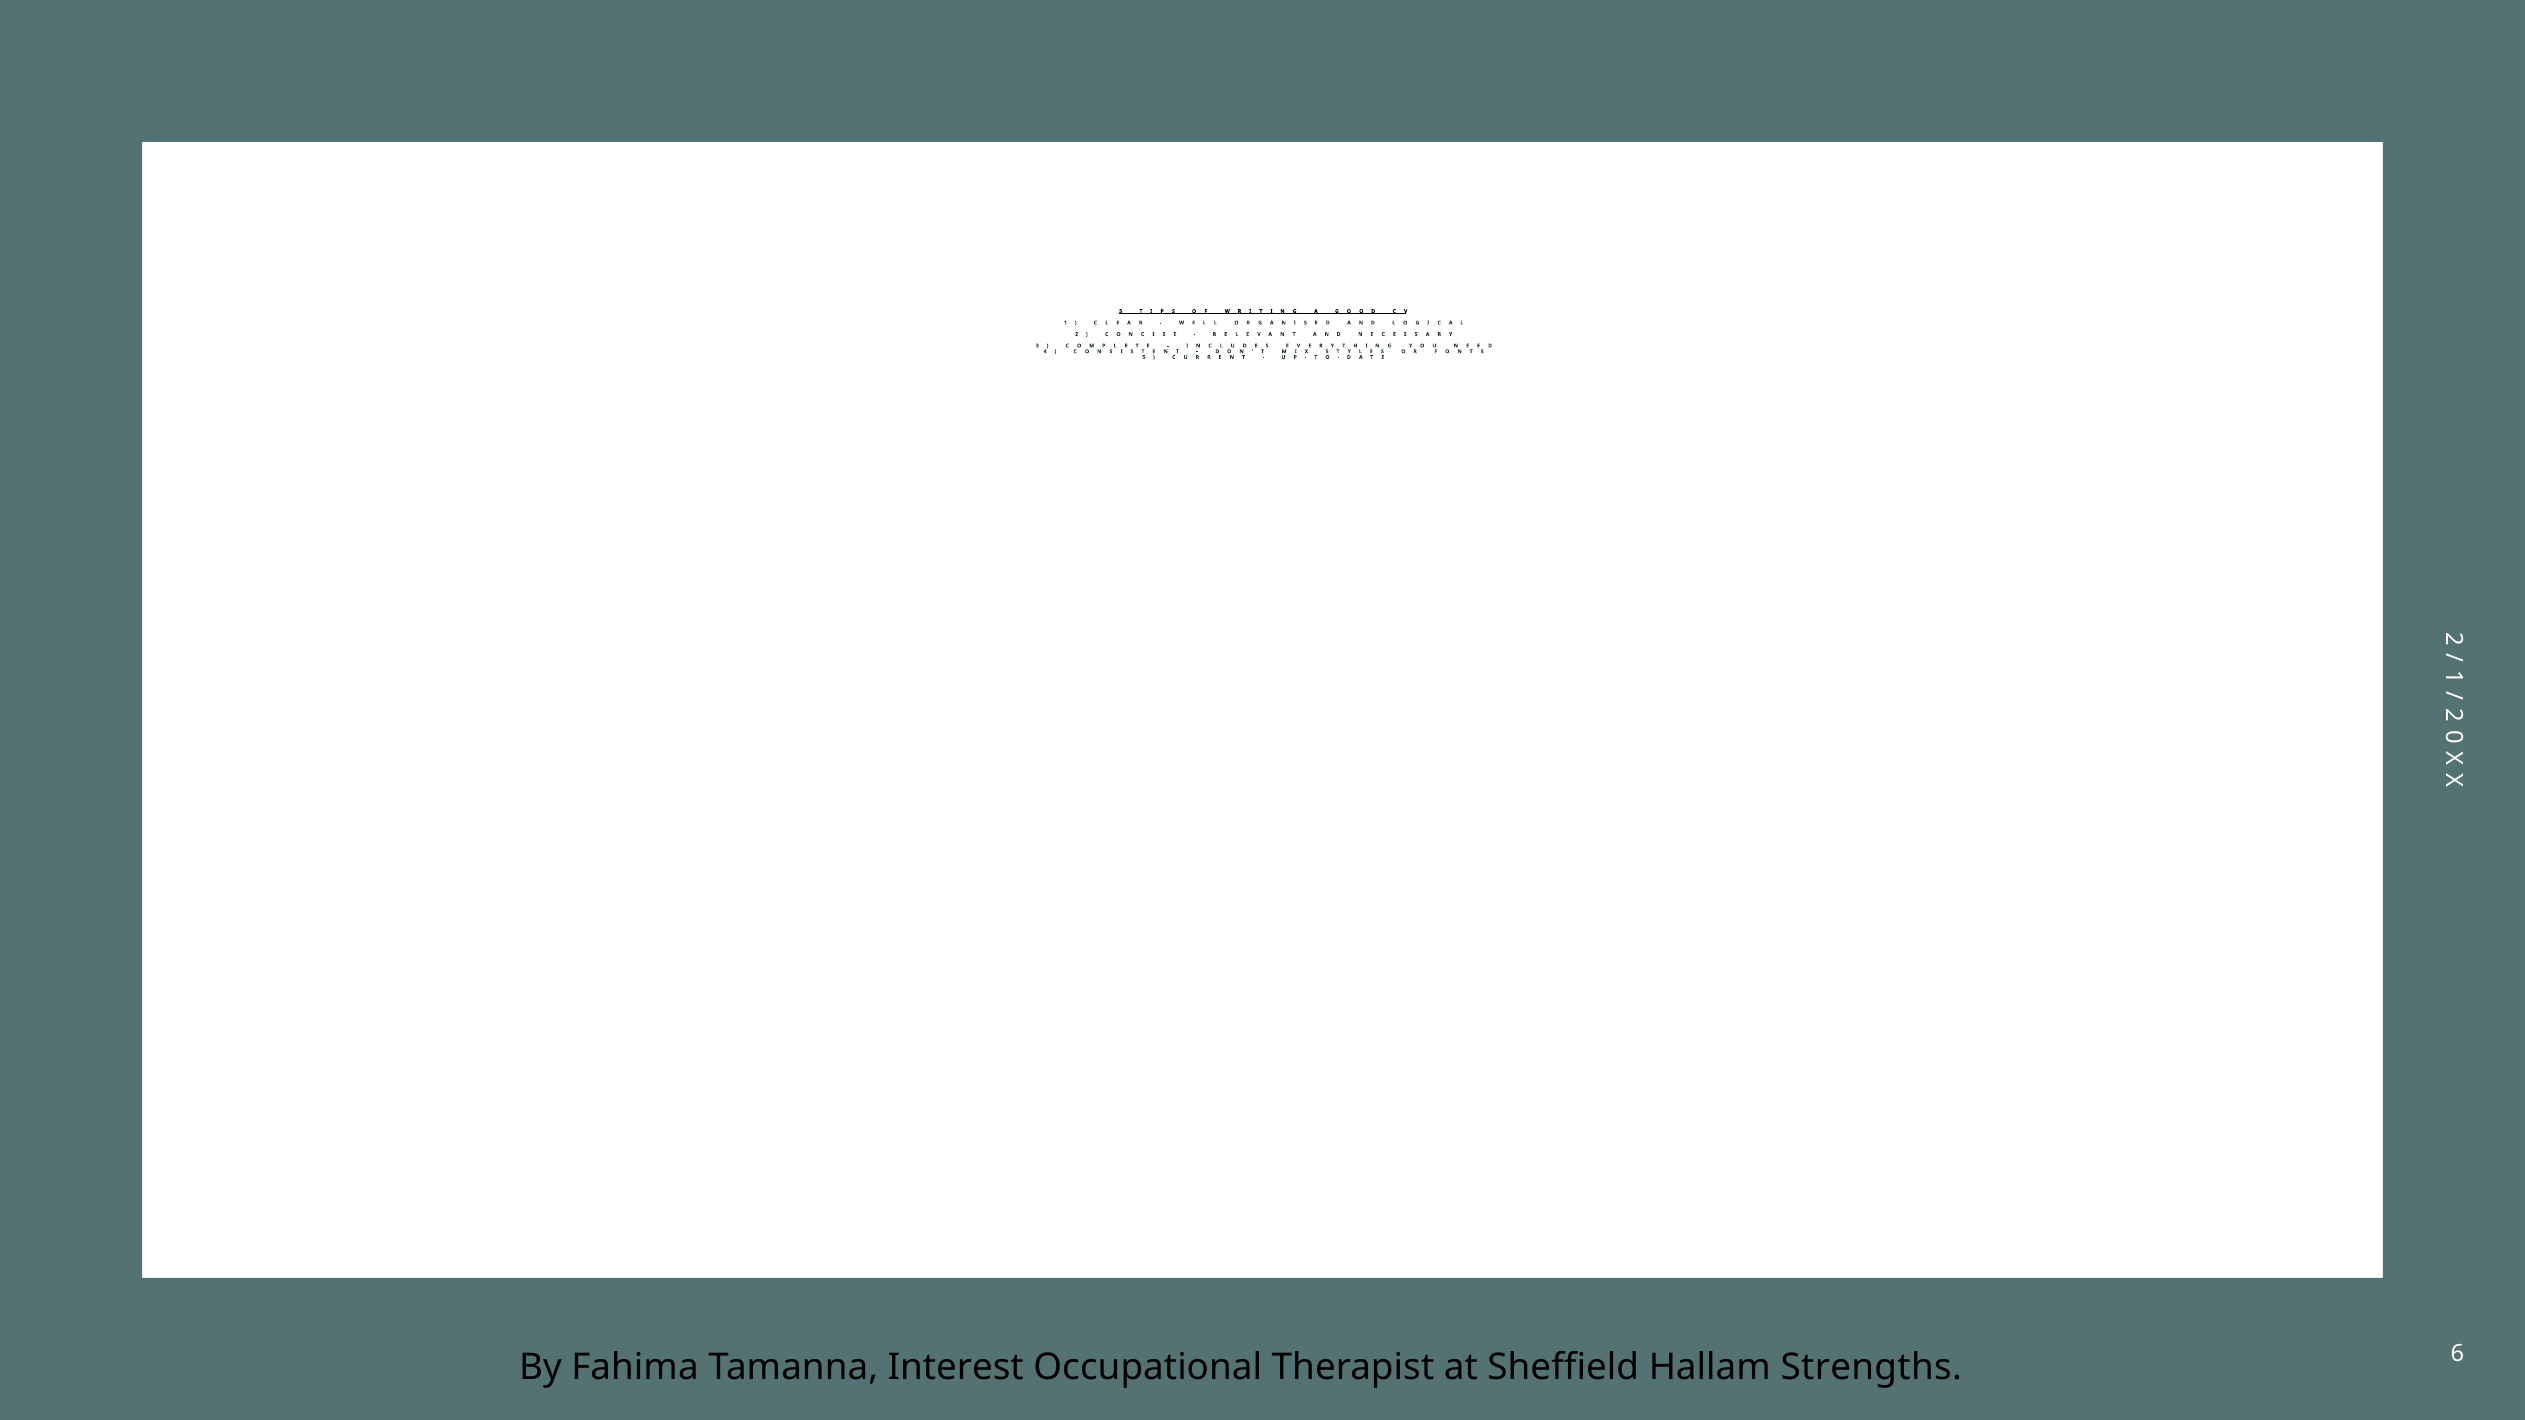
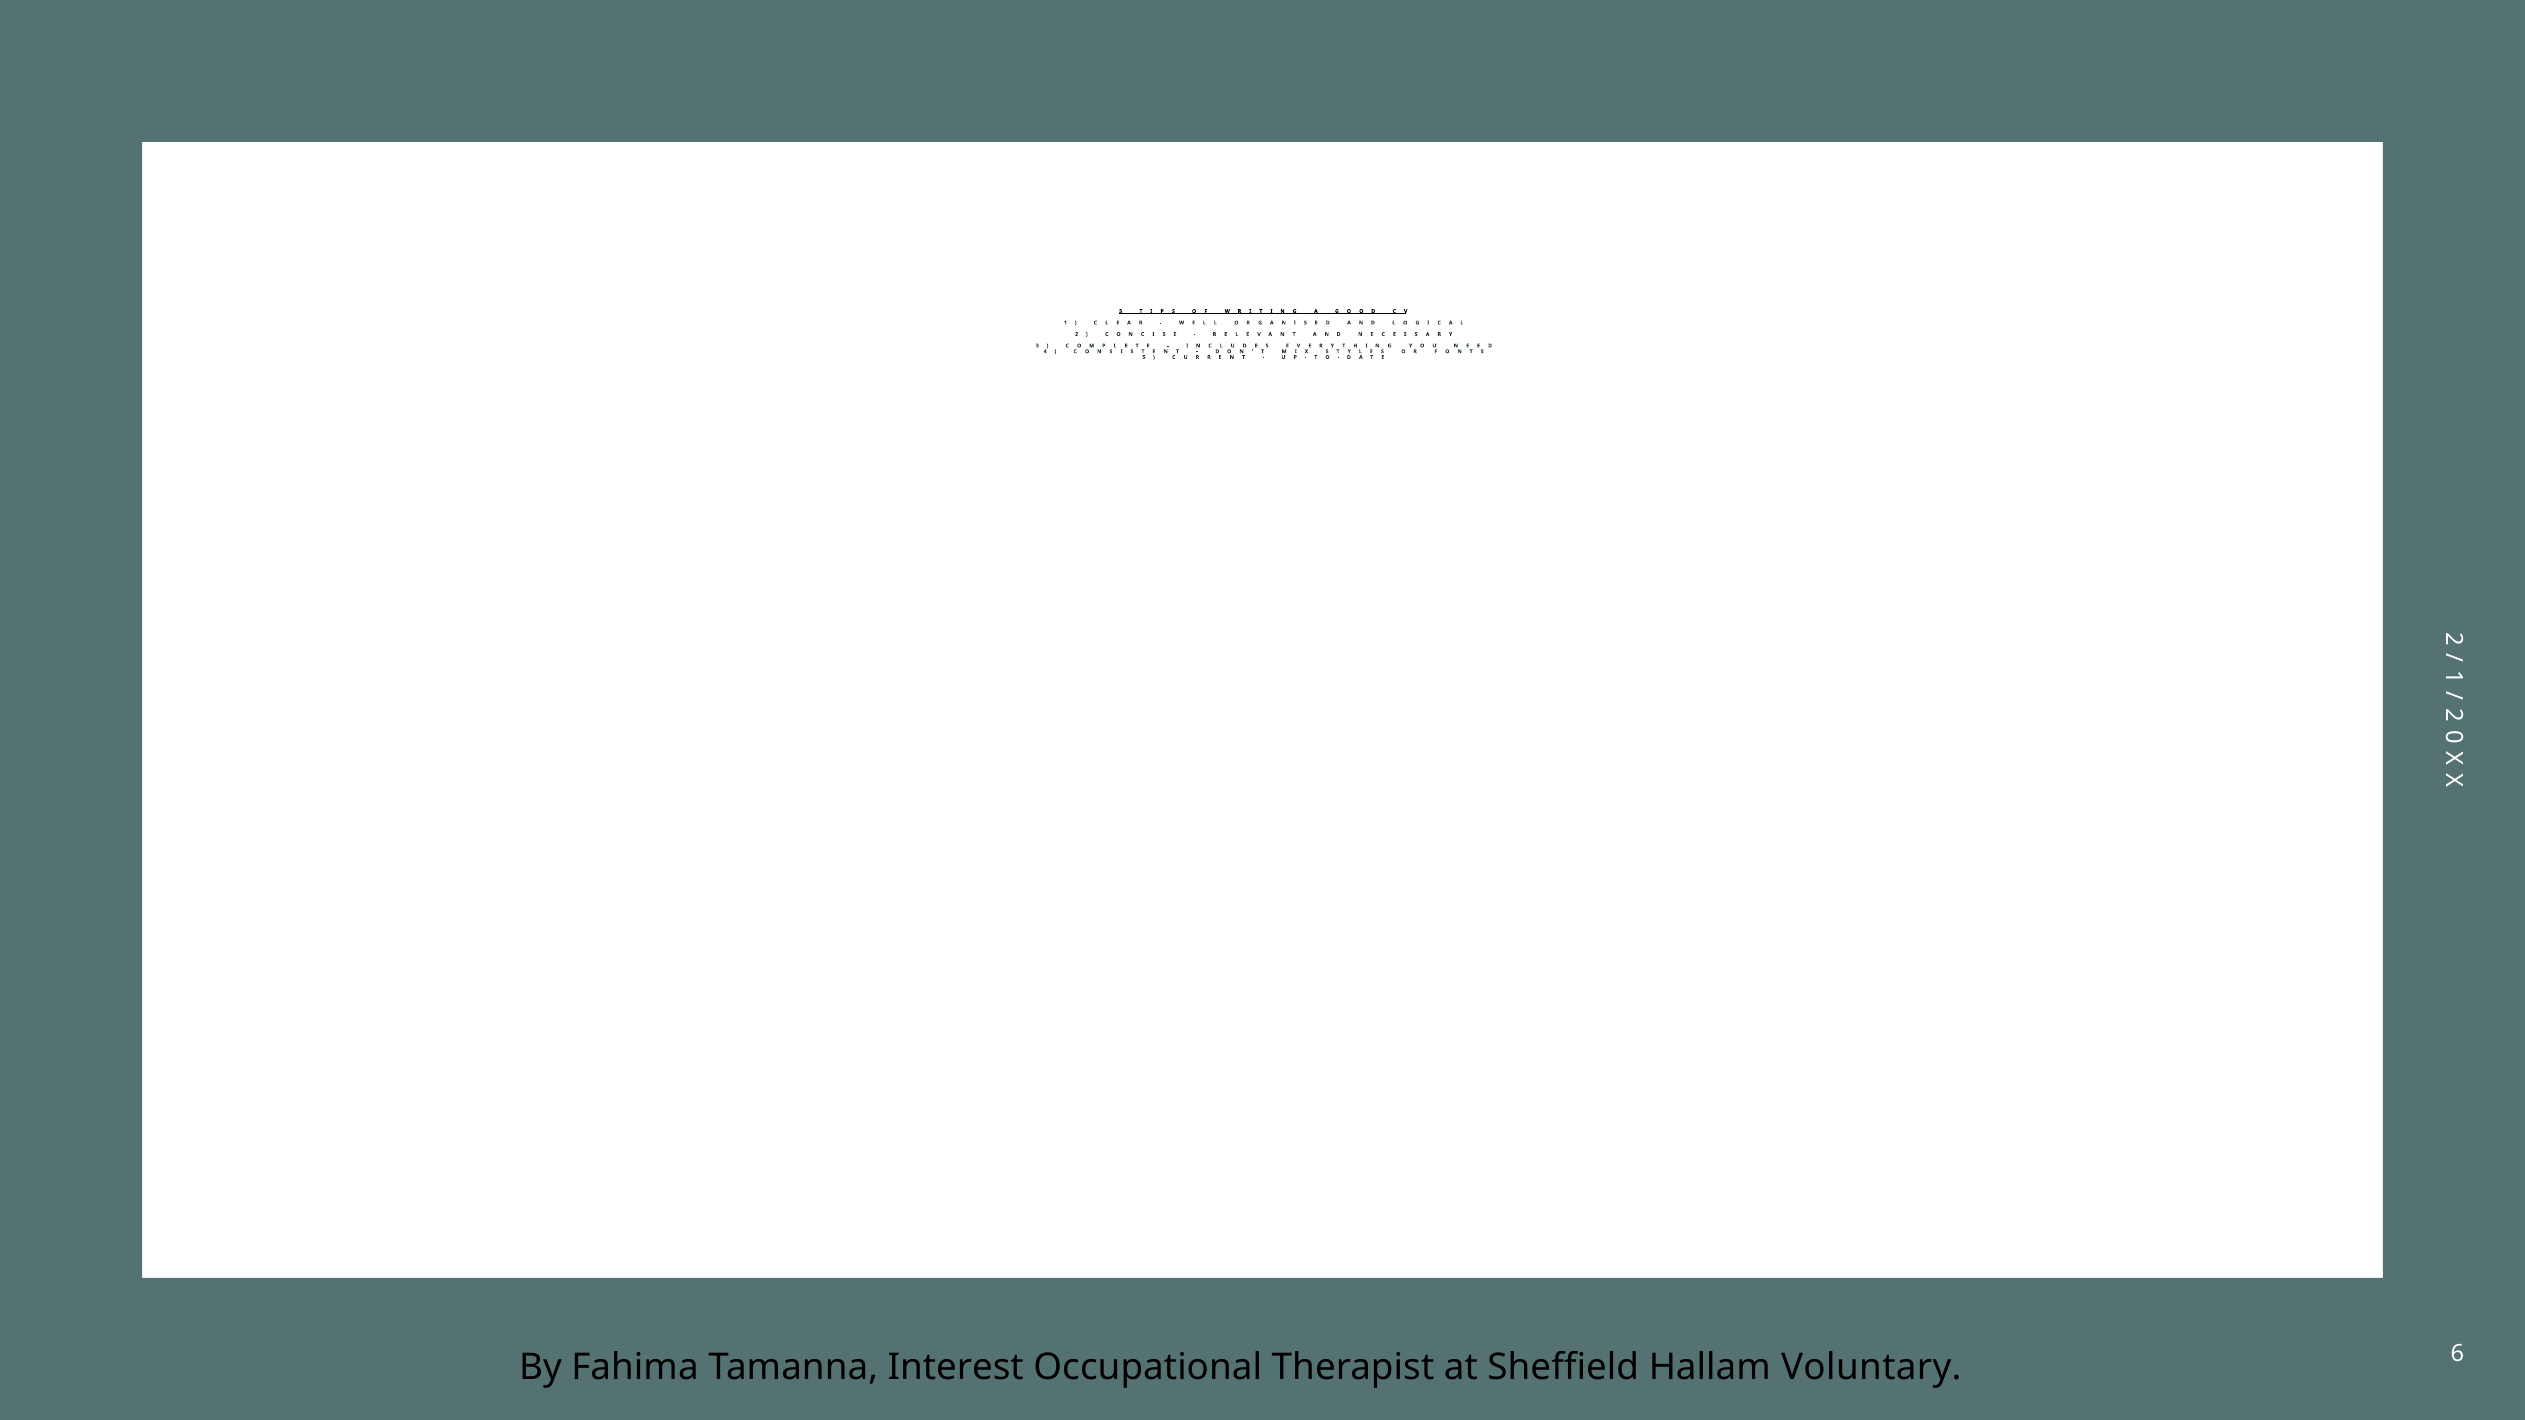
Strengths: Strengths -> Voluntary
